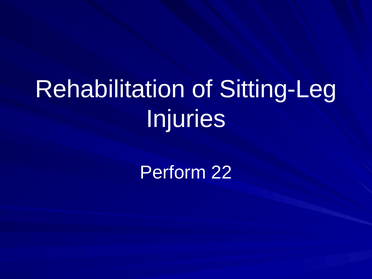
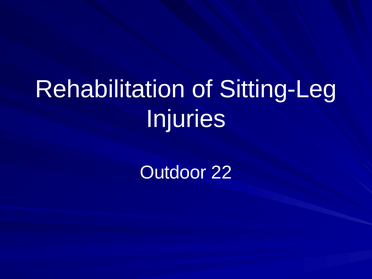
Perform: Perform -> Outdoor
